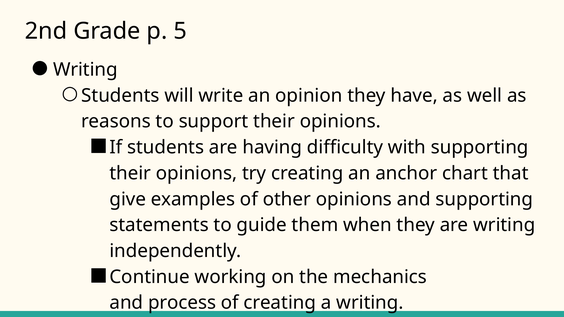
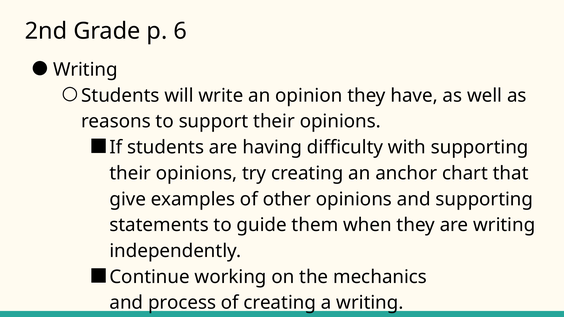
5: 5 -> 6
